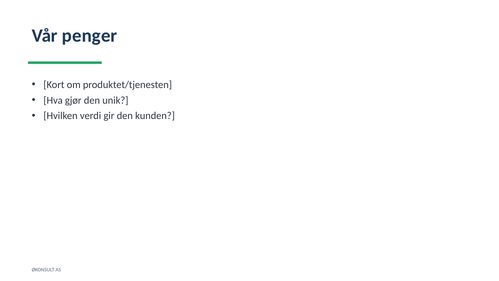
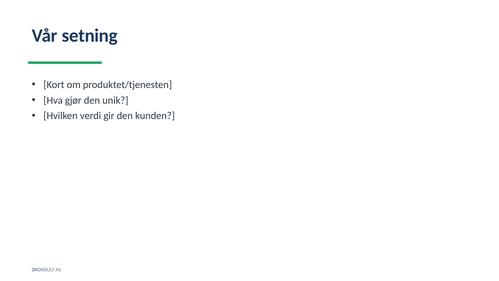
penger: penger -> setning
